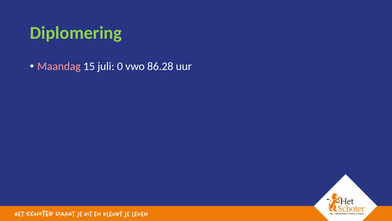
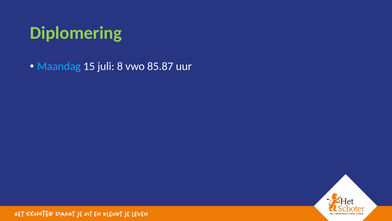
Maandag colour: pink -> light blue
0: 0 -> 8
86.28: 86.28 -> 85.87
